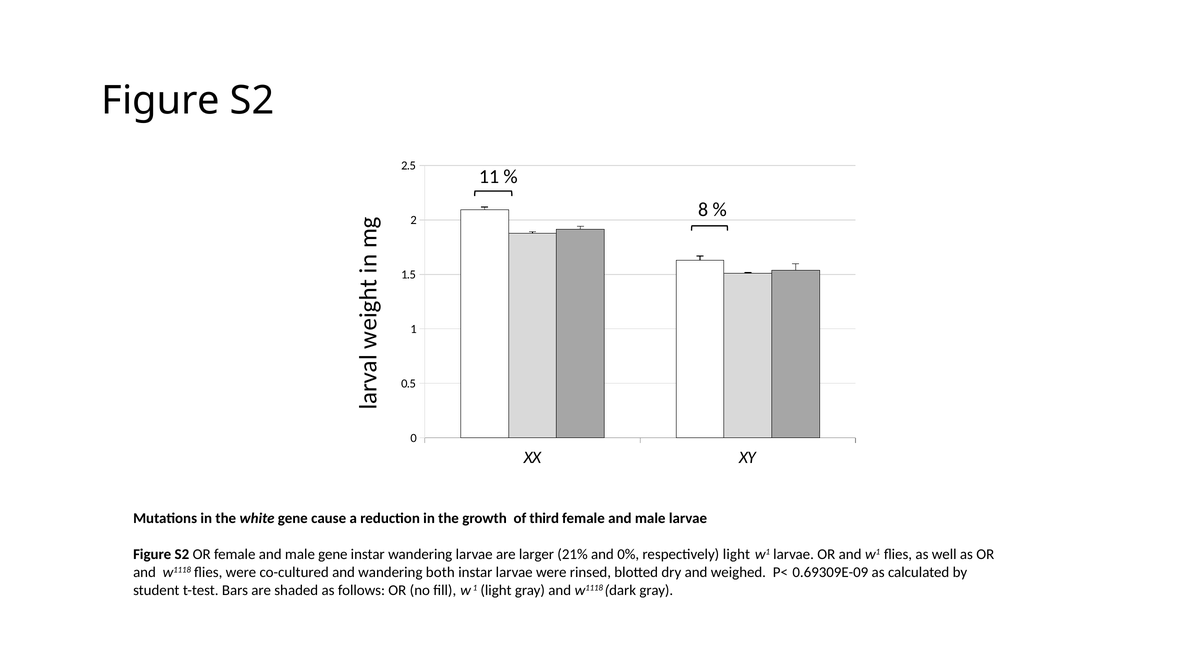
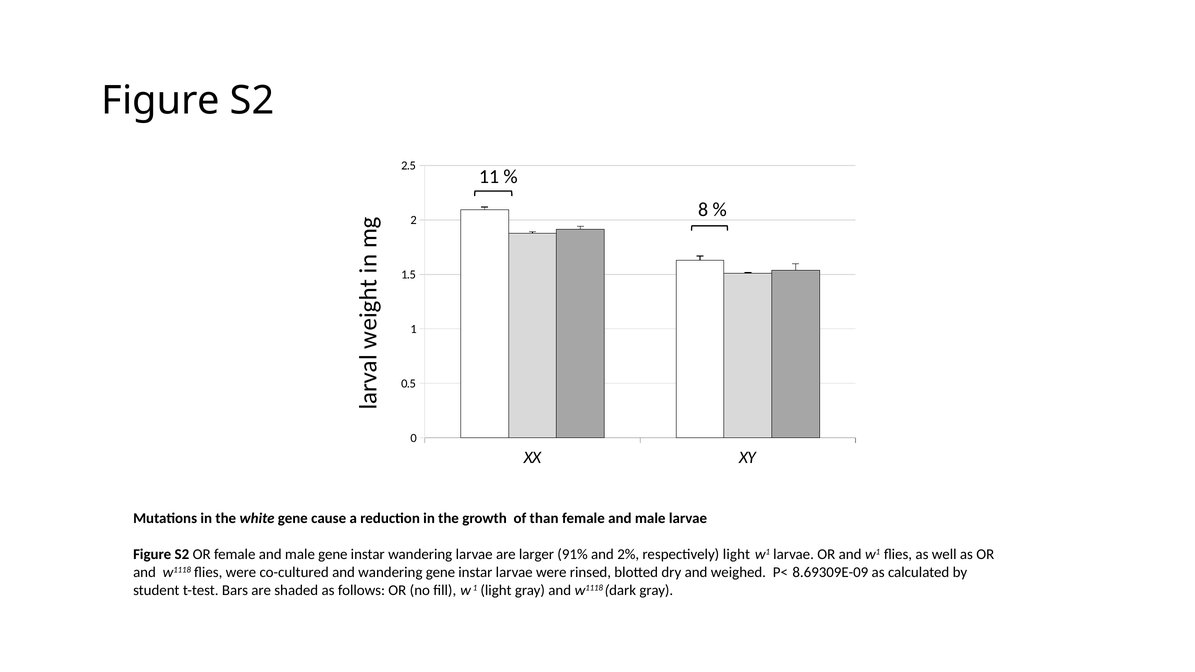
third: third -> than
21%: 21% -> 91%
0%: 0% -> 2%
wandering both: both -> gene
0.69309E-09: 0.69309E-09 -> 8.69309E-09
